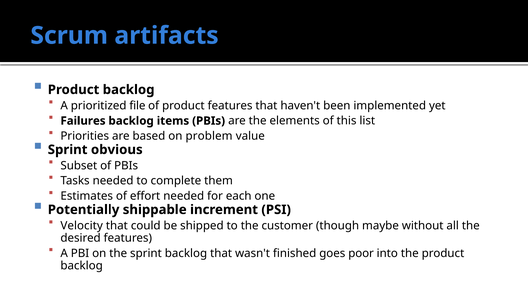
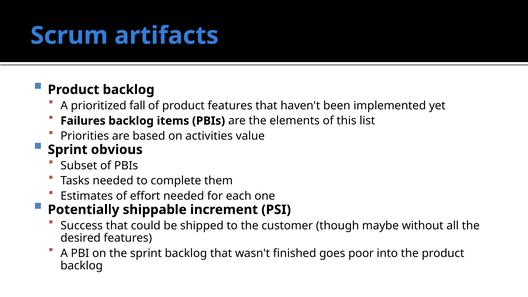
file: file -> fall
problem: problem -> activities
Velocity: Velocity -> Success
